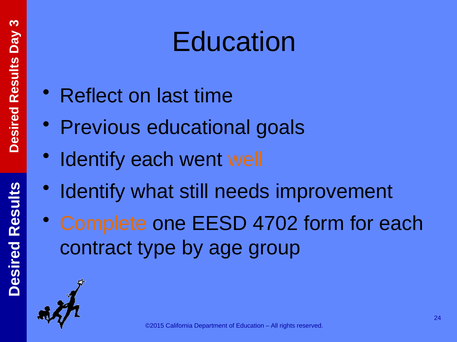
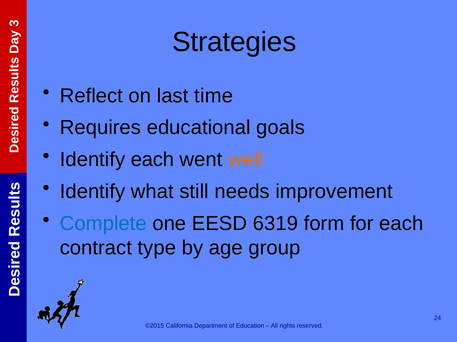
Education at (234, 42): Education -> Strategies
Previous: Previous -> Requires
Complete colour: orange -> blue
4702: 4702 -> 6319
